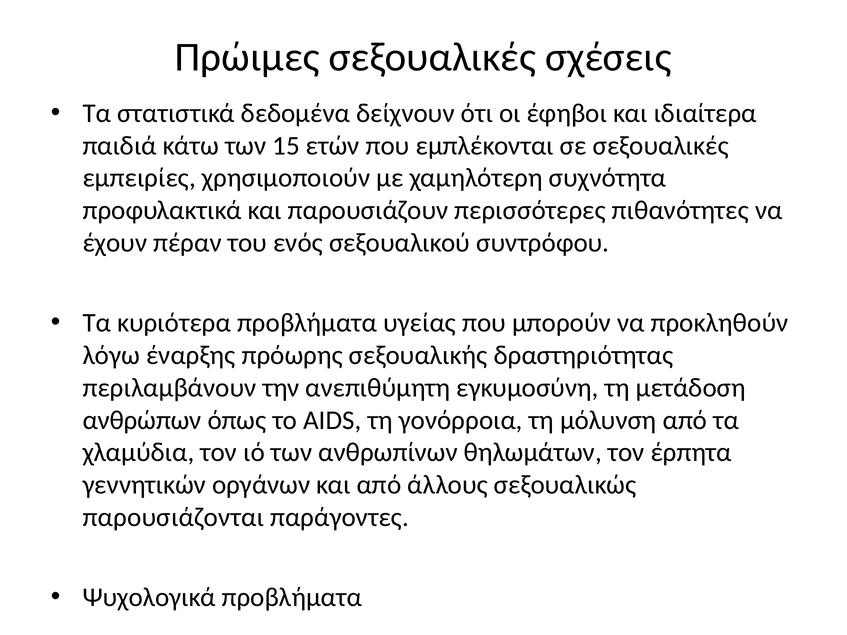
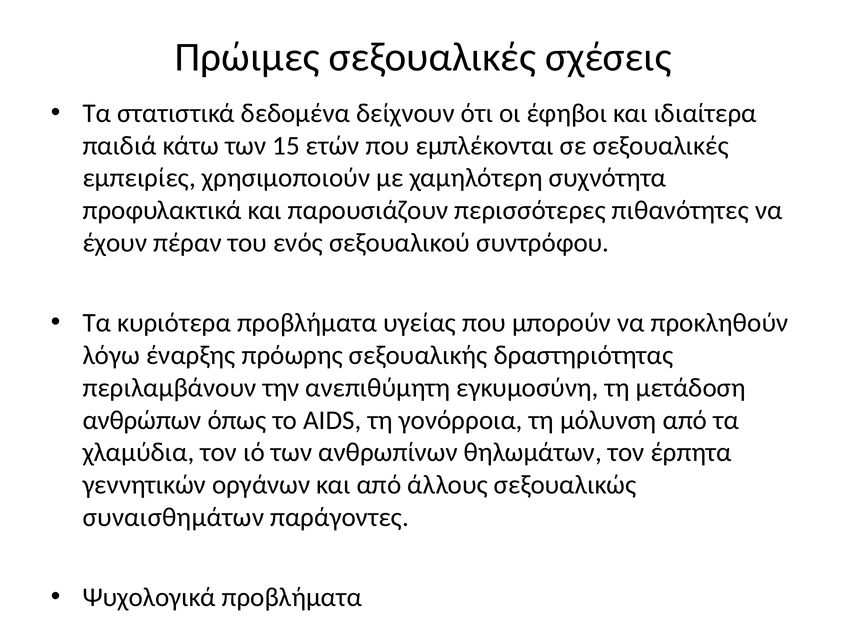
παρουσιάζονται: παρουσιάζονται -> συναισθημάτων
